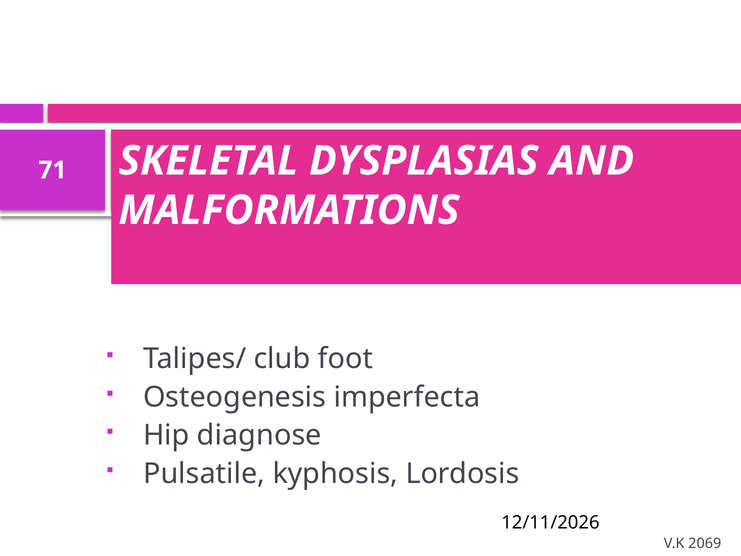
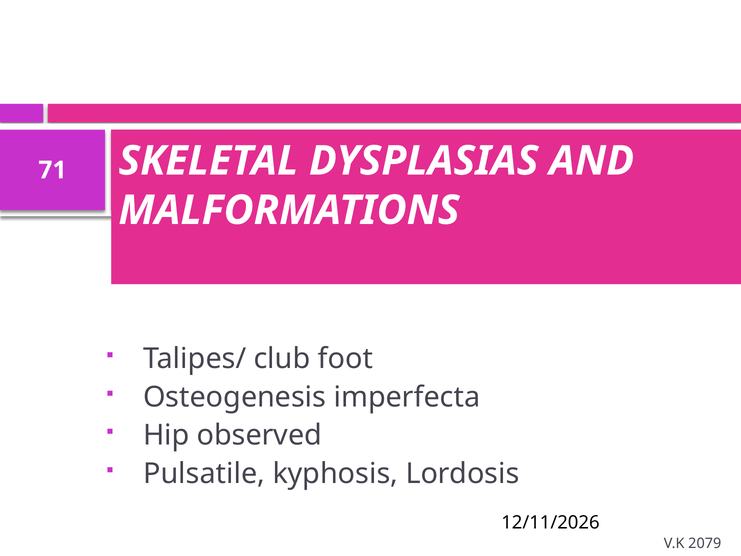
diagnose: diagnose -> observed
2069: 2069 -> 2079
